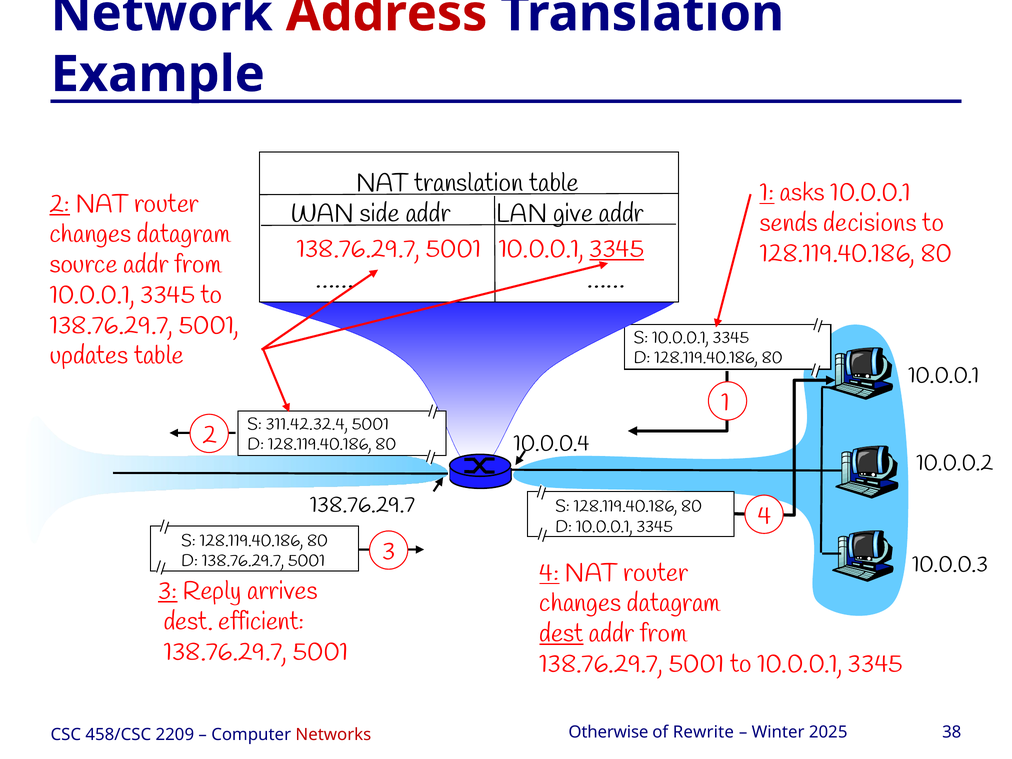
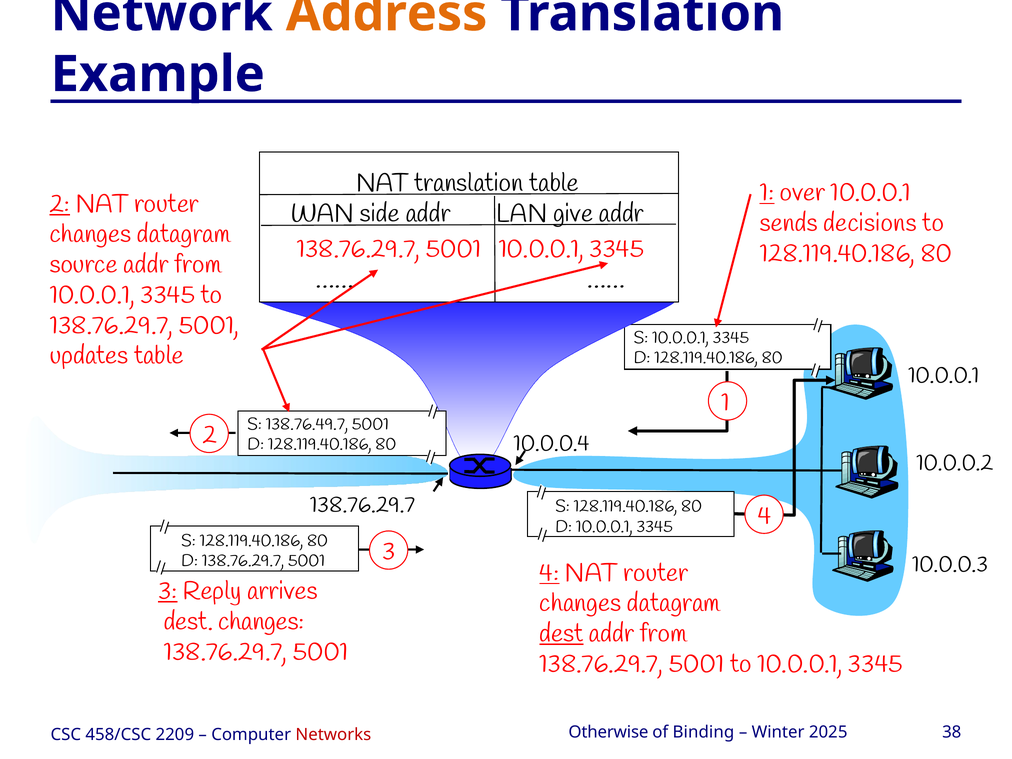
Address colour: red -> orange
asks: asks -> over
3345 at (617, 249) underline: present -> none
311.42.32.4: 311.42.32.4 -> 138.76.49.7
dest efficient: efficient -> changes
Rewrite: Rewrite -> Binding
